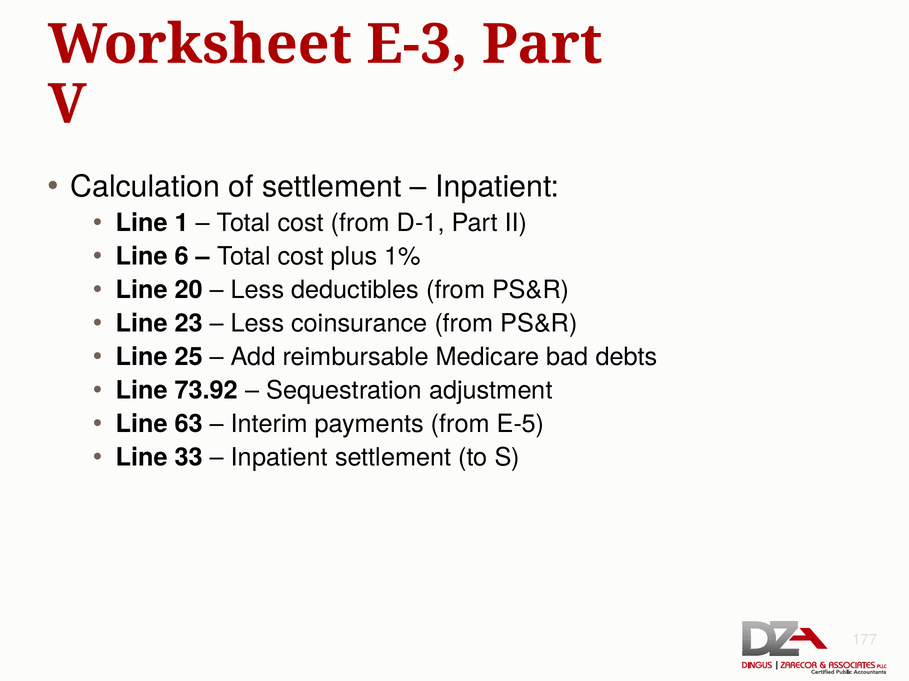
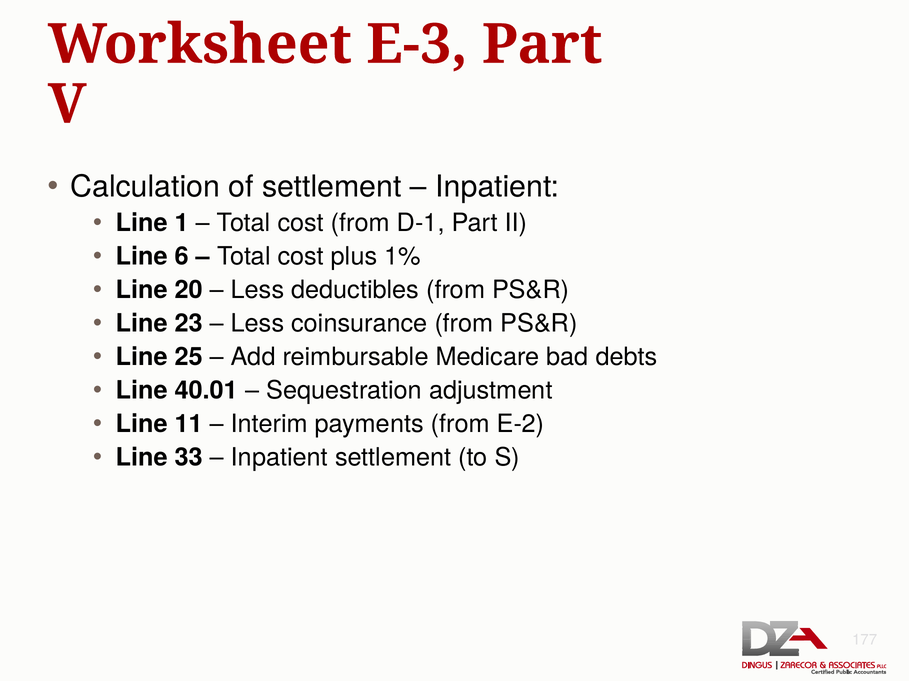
73.92: 73.92 -> 40.01
63: 63 -> 11
E-5: E-5 -> E-2
